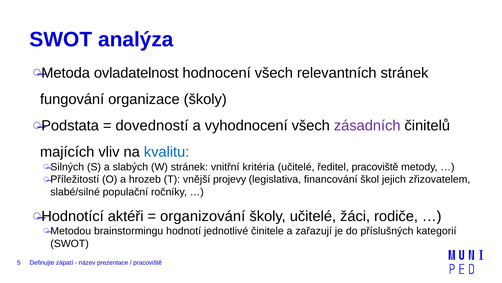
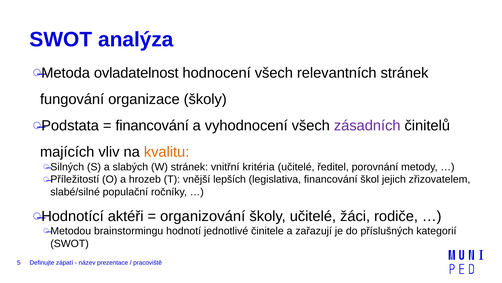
dovedností at (152, 125): dovedností -> financování
kvalitu colour: blue -> orange
ředitel pracoviště: pracoviště -> porovnání
projevy: projevy -> lepších
